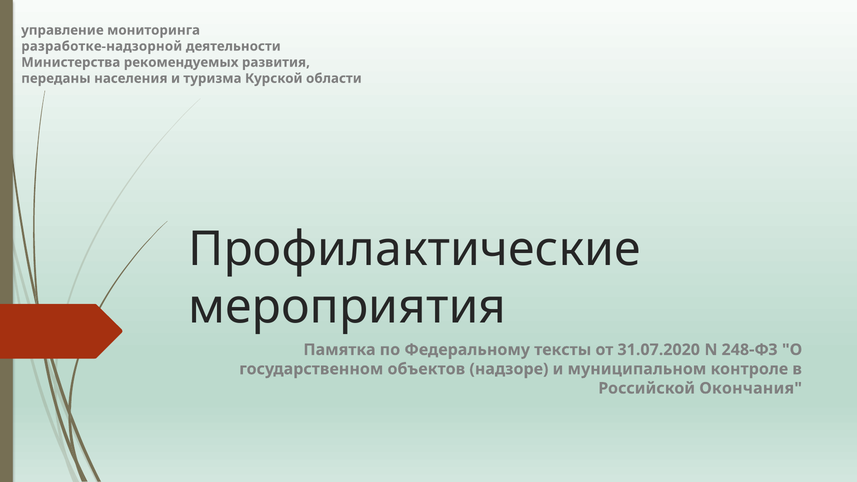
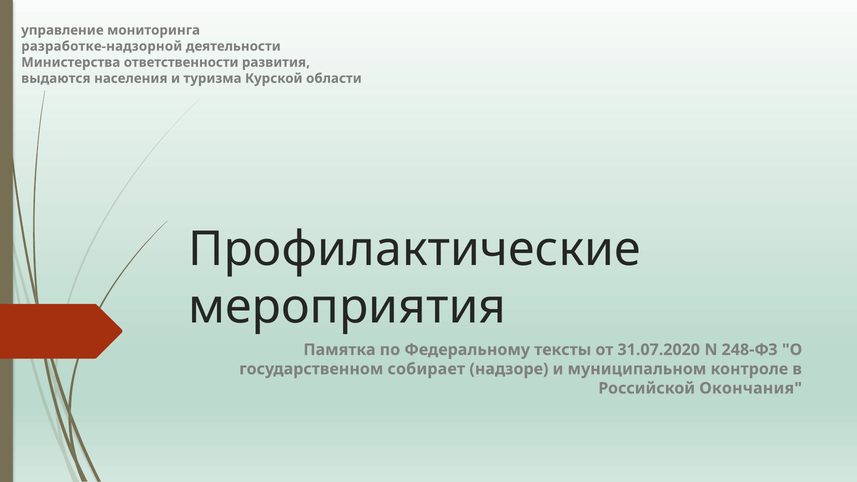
рекомендуемых: рекомендуемых -> ответственности
переданы: переданы -> выдаются
объектов: объектов -> собирает
